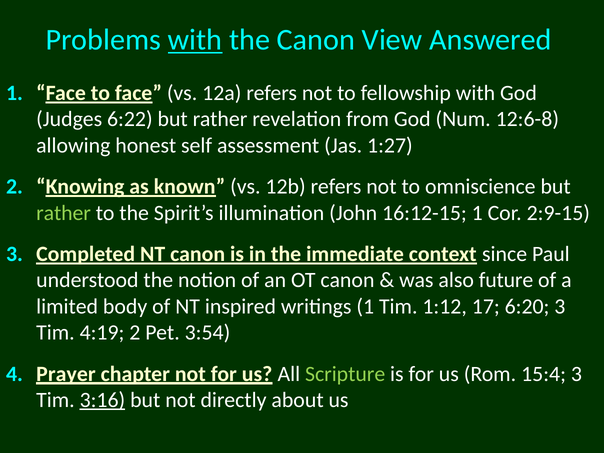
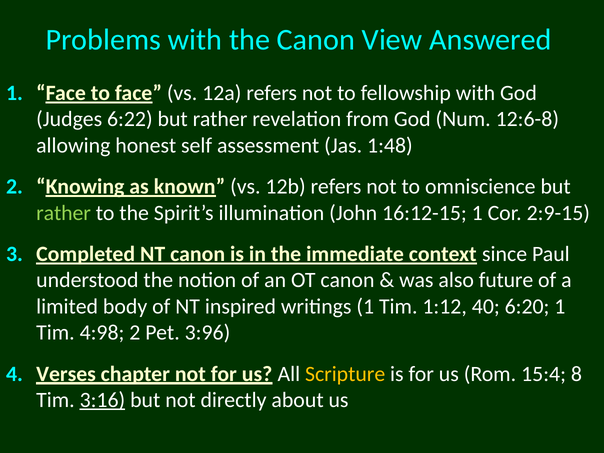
with at (195, 40) underline: present -> none
1:27: 1:27 -> 1:48
17: 17 -> 40
6:20 3: 3 -> 1
4:19: 4:19 -> 4:98
3:54: 3:54 -> 3:96
Prayer: Prayer -> Verses
Scripture colour: light green -> yellow
15:4 3: 3 -> 8
